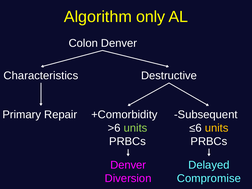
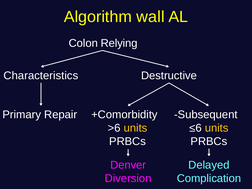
only: only -> wall
Colon Denver: Denver -> Relying
units at (135, 128) colour: light green -> yellow
Compromise: Compromise -> Complication
